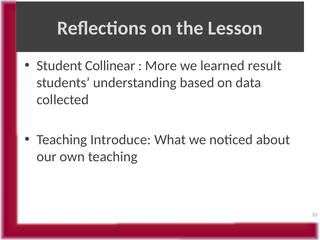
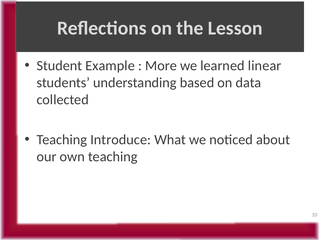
Collinear: Collinear -> Example
result: result -> linear
